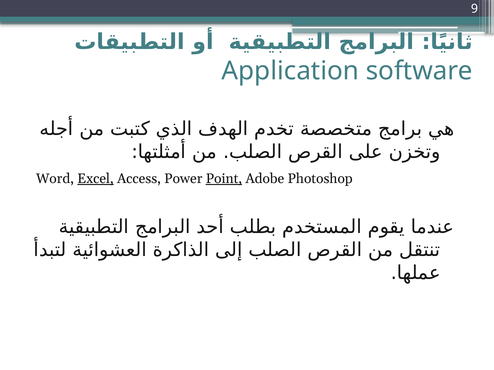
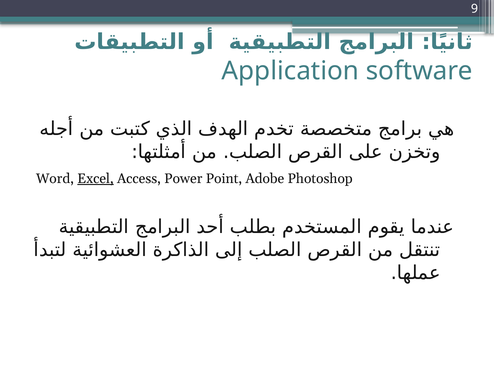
Point underline: present -> none
